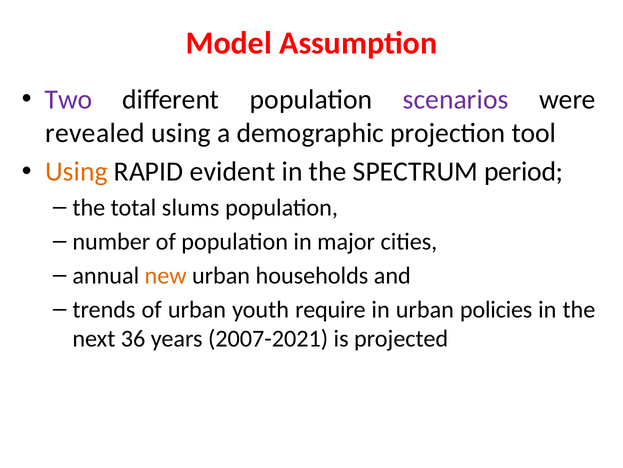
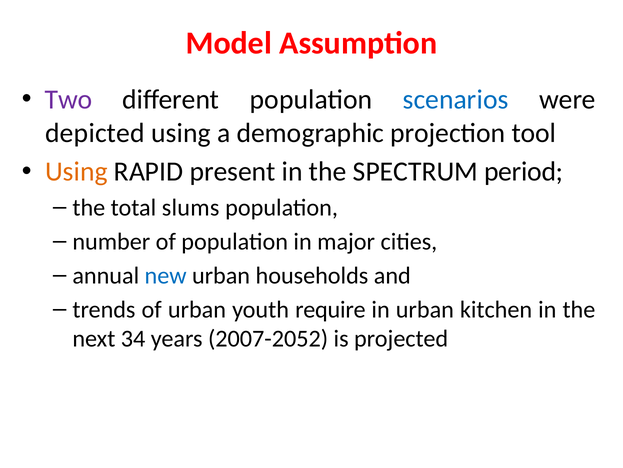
scenarios colour: purple -> blue
revealed: revealed -> depicted
evident: evident -> present
new colour: orange -> blue
policies: policies -> kitchen
36: 36 -> 34
2007-2021: 2007-2021 -> 2007-2052
